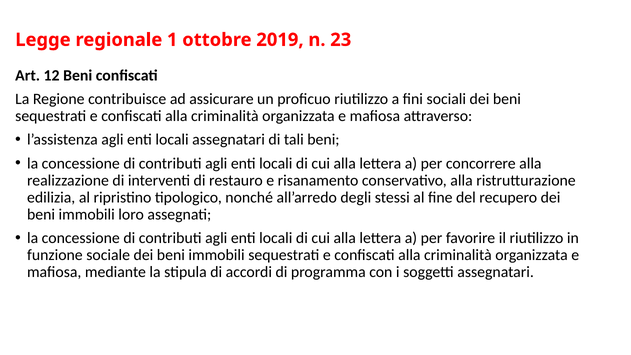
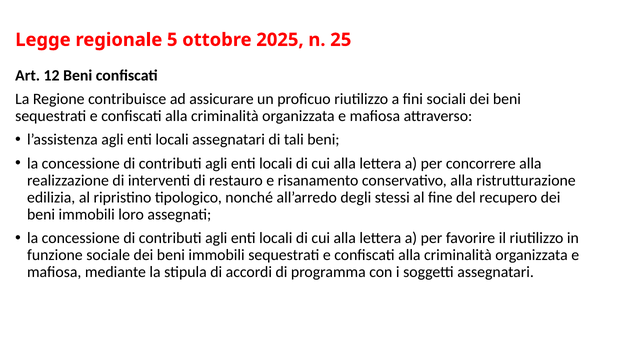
1: 1 -> 5
2019: 2019 -> 2025
23: 23 -> 25
